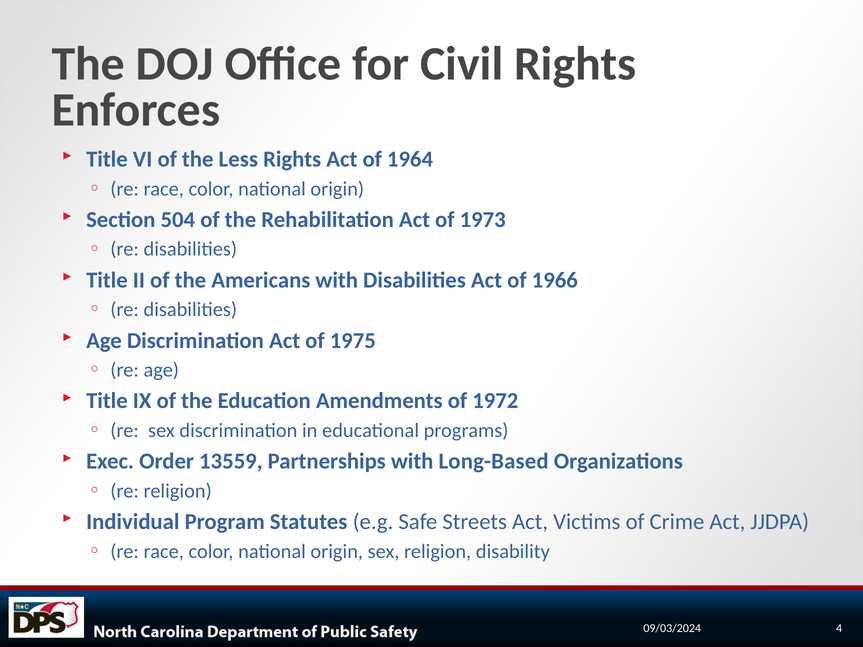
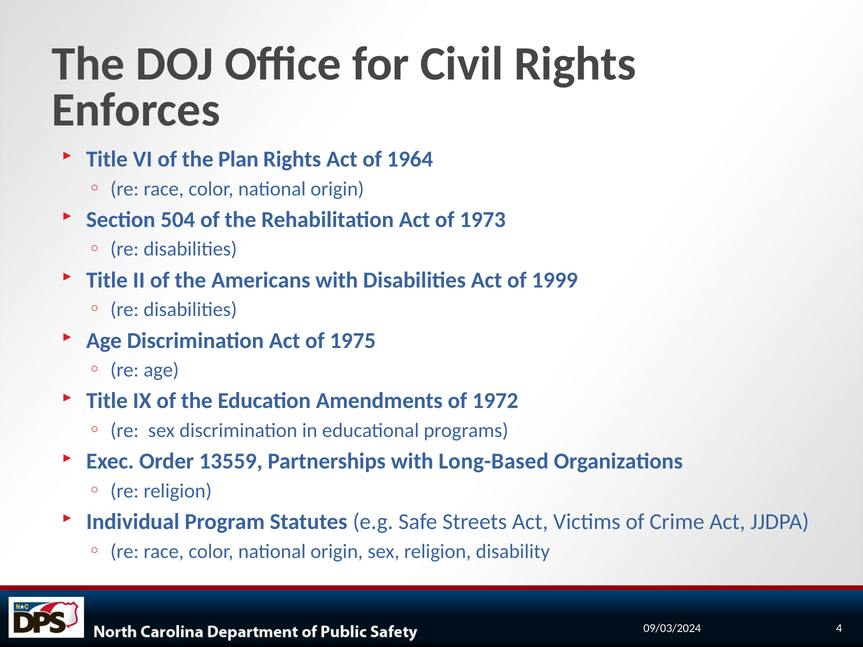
Less: Less -> Plan
1966: 1966 -> 1999
